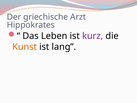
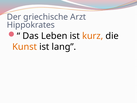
kurz colour: purple -> orange
